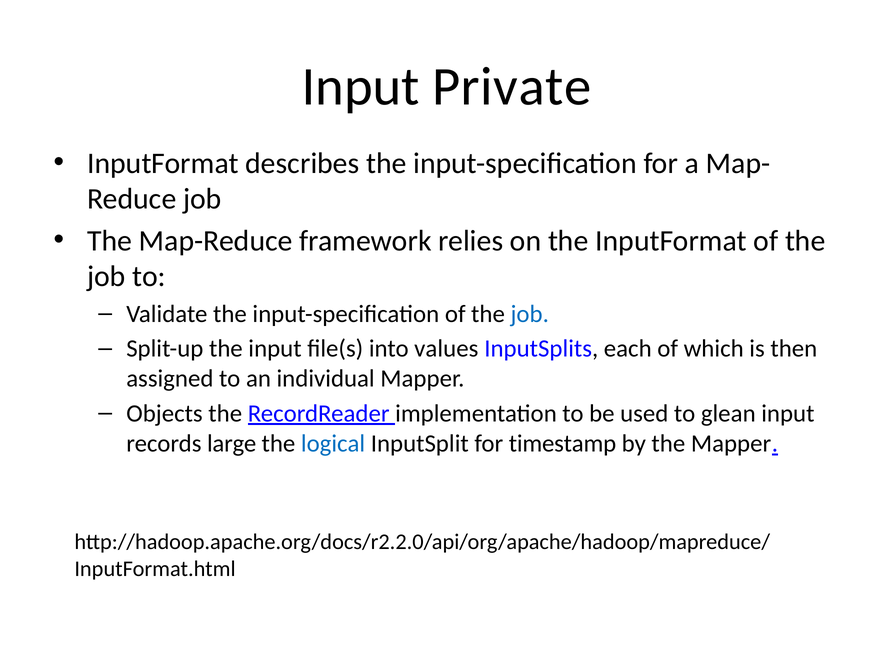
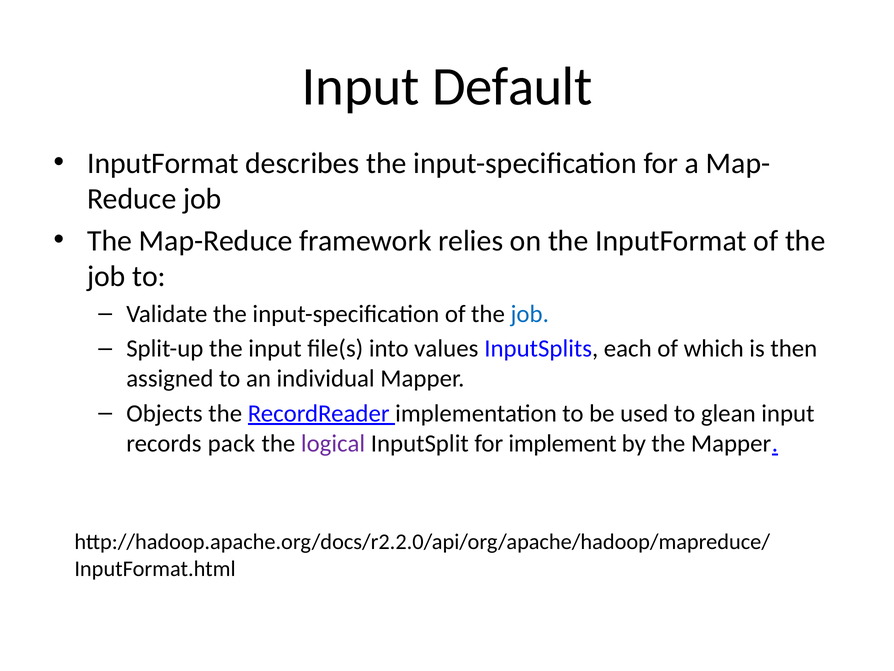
Private: Private -> Default
large: large -> pack
logical colour: blue -> purple
timestamp: timestamp -> implement
